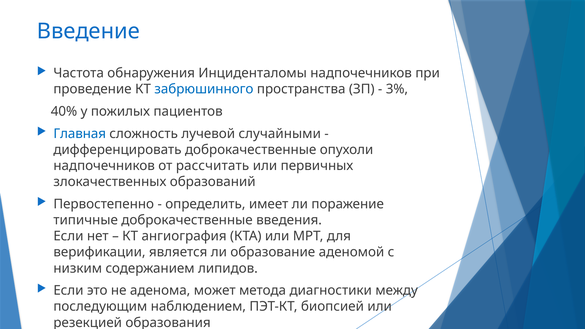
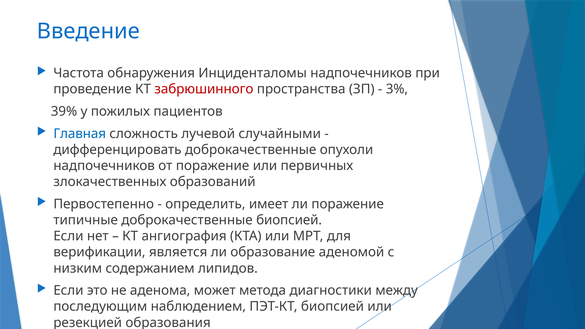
забрюшинного colour: blue -> red
40%: 40% -> 39%
от рассчитать: рассчитать -> поражение
доброкачественные введения: введения -> биопсией
